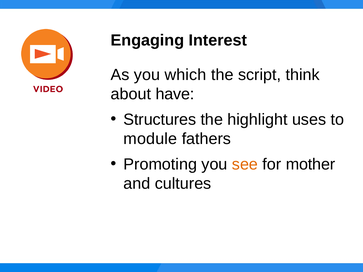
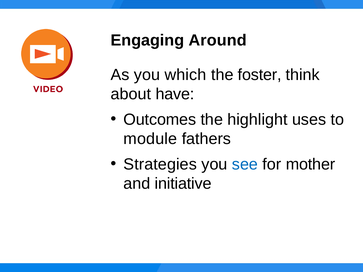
Interest: Interest -> Around
script: script -> foster
Structures: Structures -> Outcomes
Promoting: Promoting -> Strategies
see colour: orange -> blue
cultures: cultures -> initiative
